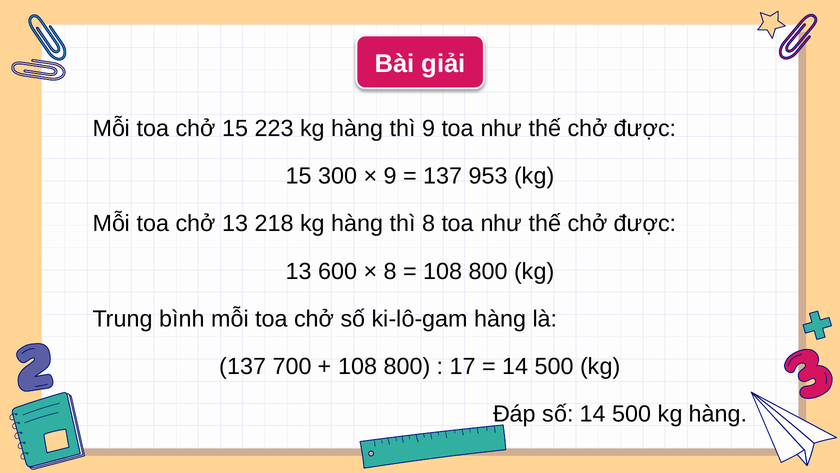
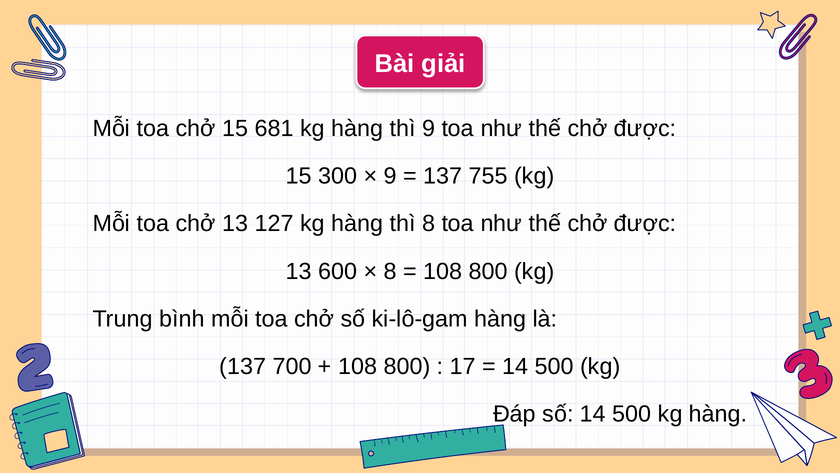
223: 223 -> 681
953: 953 -> 755
218: 218 -> 127
